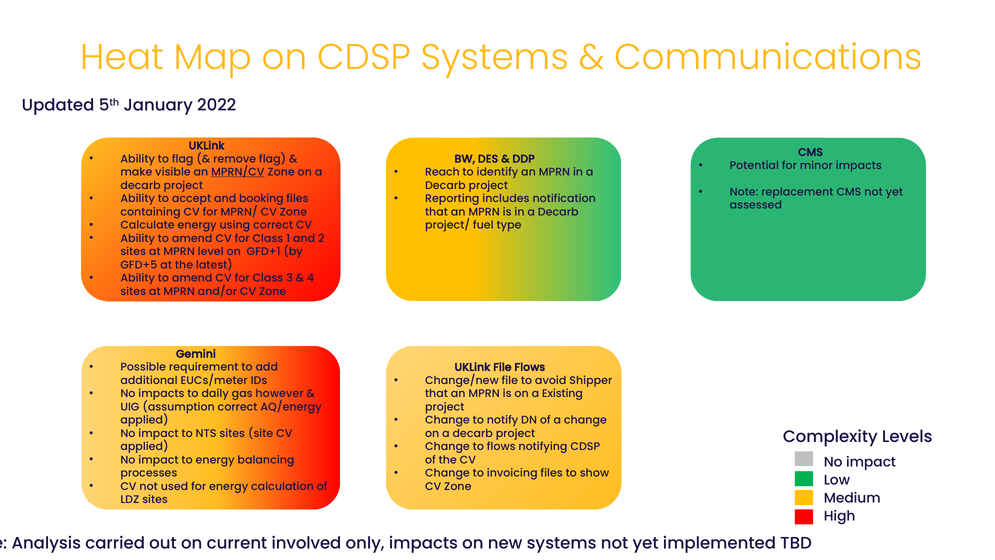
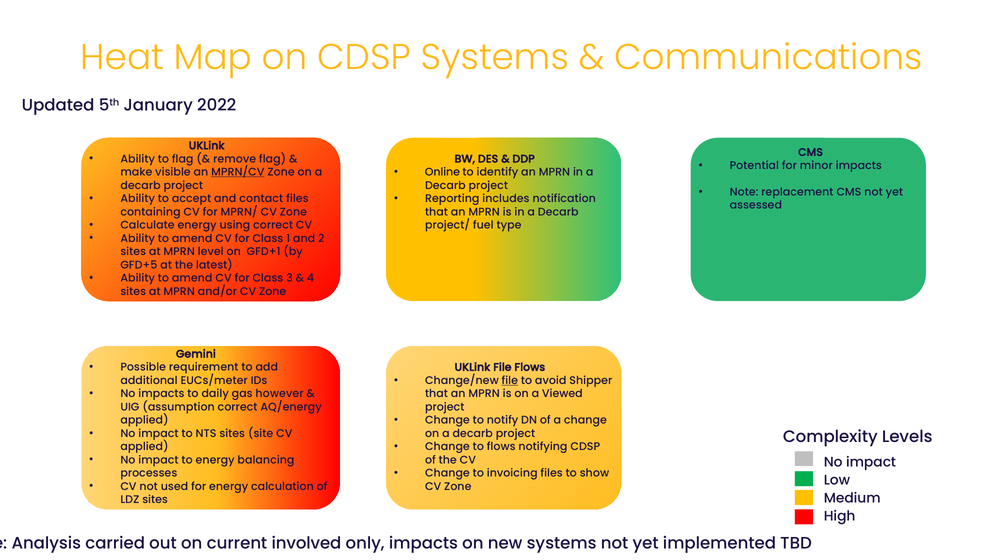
Reach: Reach -> Online
booking: booking -> contact
file at (510, 380) underline: none -> present
Existing: Existing -> Viewed
